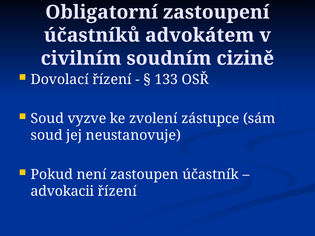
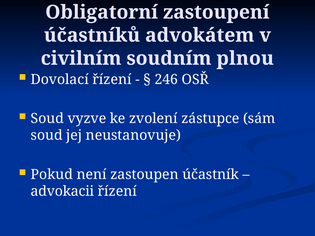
cizině: cizině -> plnou
133: 133 -> 246
